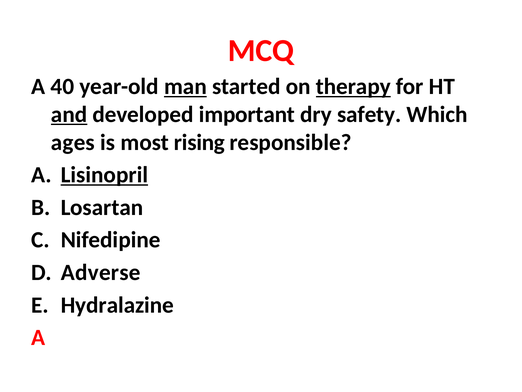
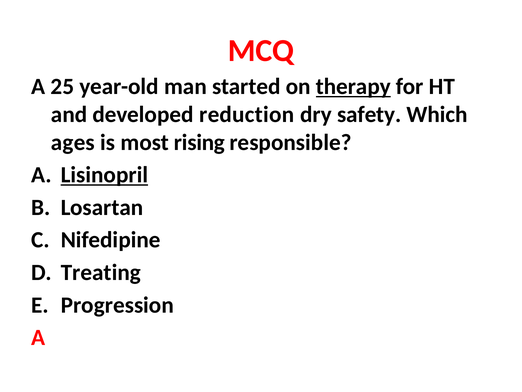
40: 40 -> 25
man underline: present -> none
and underline: present -> none
important: important -> reduction
Adverse: Adverse -> Treating
Hydralazine: Hydralazine -> Progression
